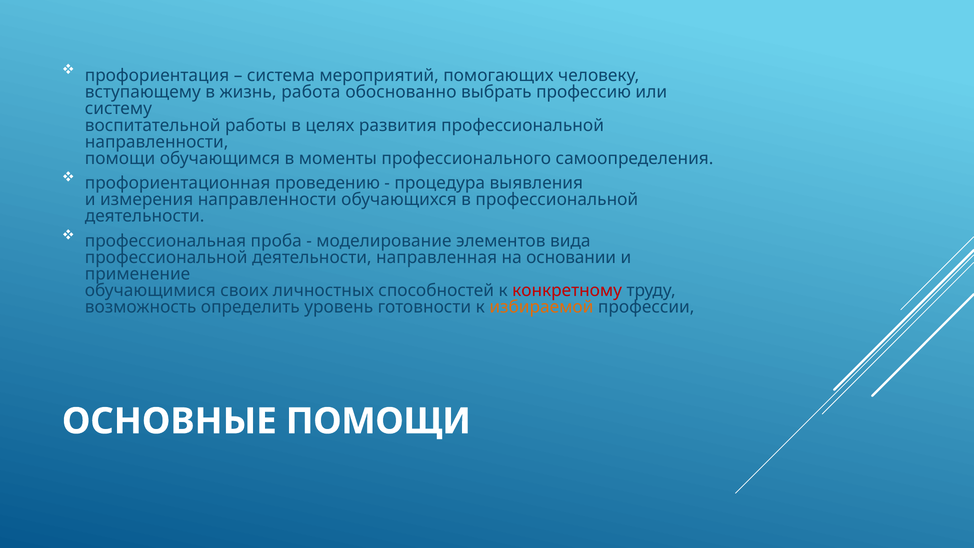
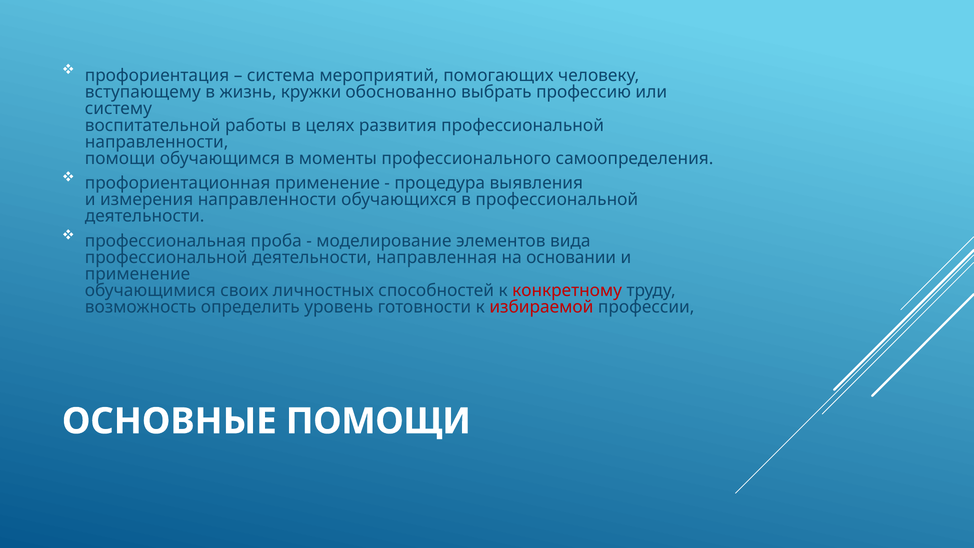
работа: работа -> кружки
профориентационная проведению: проведению -> применение
избираемой colour: orange -> red
